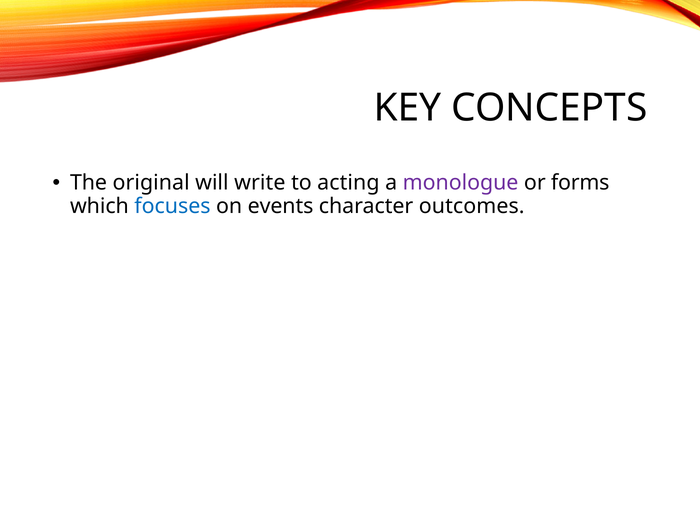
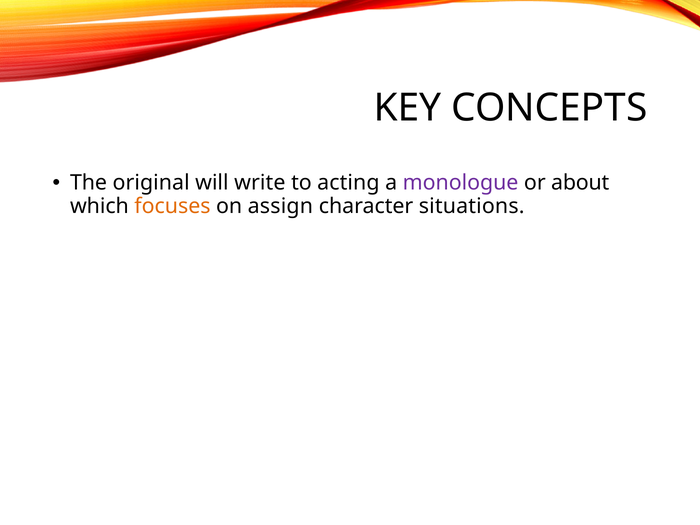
forms: forms -> about
focuses colour: blue -> orange
events: events -> assign
outcomes: outcomes -> situations
